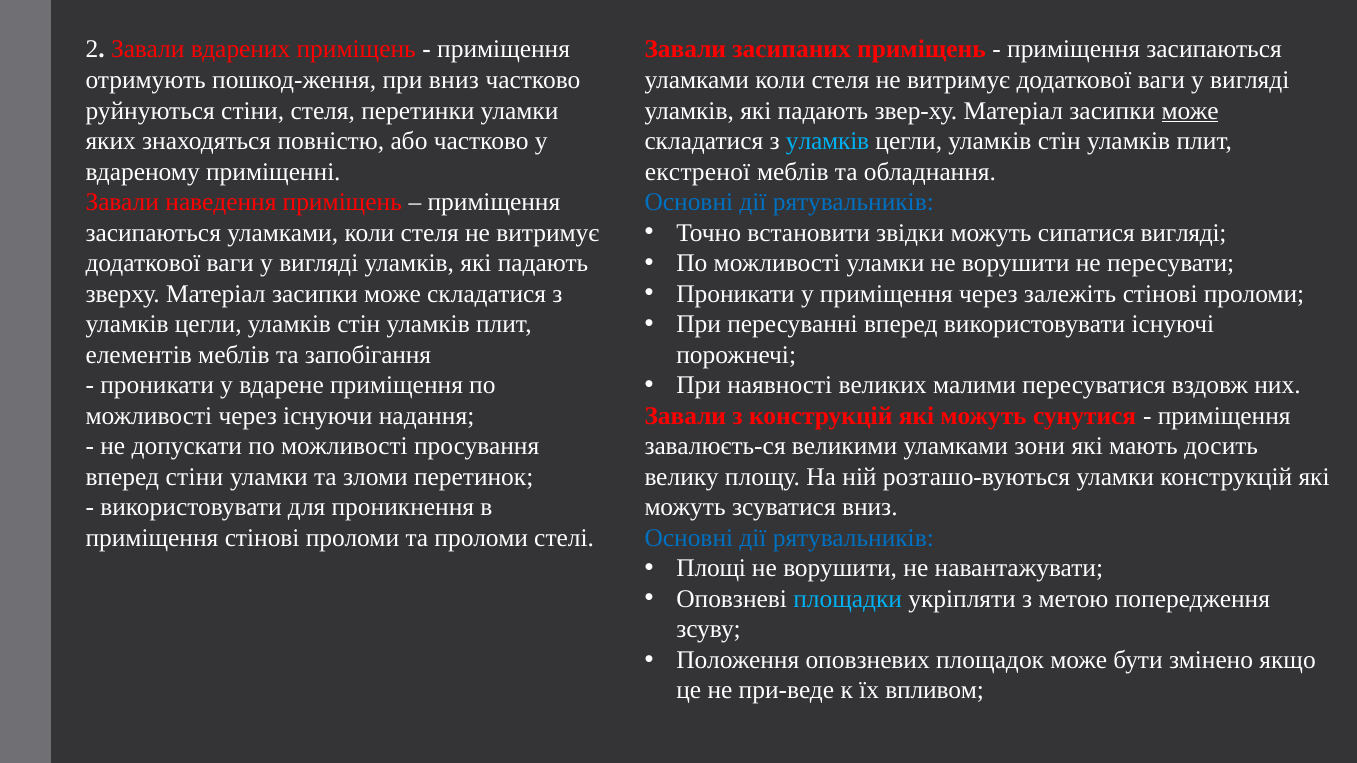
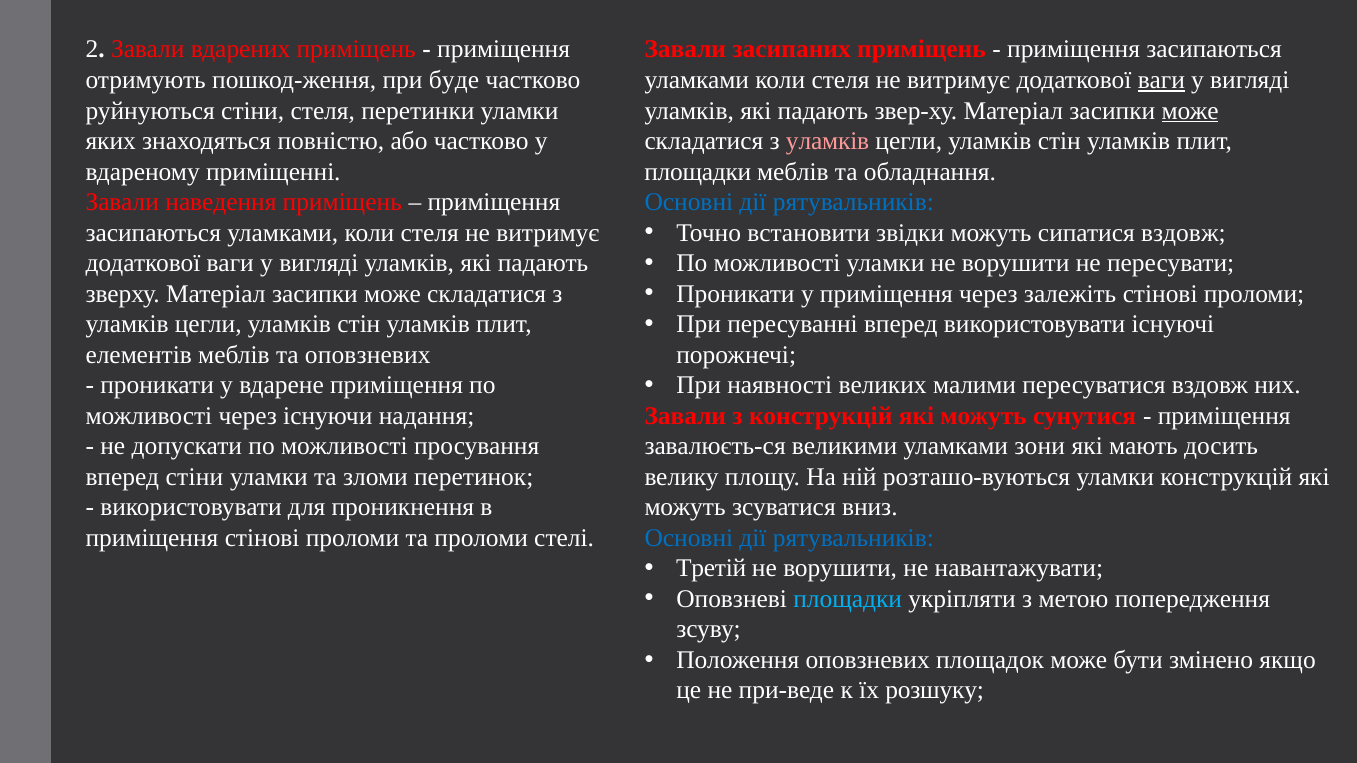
при вниз: вниз -> буде
ваги at (1161, 80) underline: none -> present
уламків at (828, 141) colour: light blue -> pink
екстреної at (698, 172): екстреної -> площадки
сипатися вигляді: вигляді -> вздовж
та запобігання: запобігання -> оповзневих
Площі: Площі -> Третій
впливом: впливом -> розшуку
